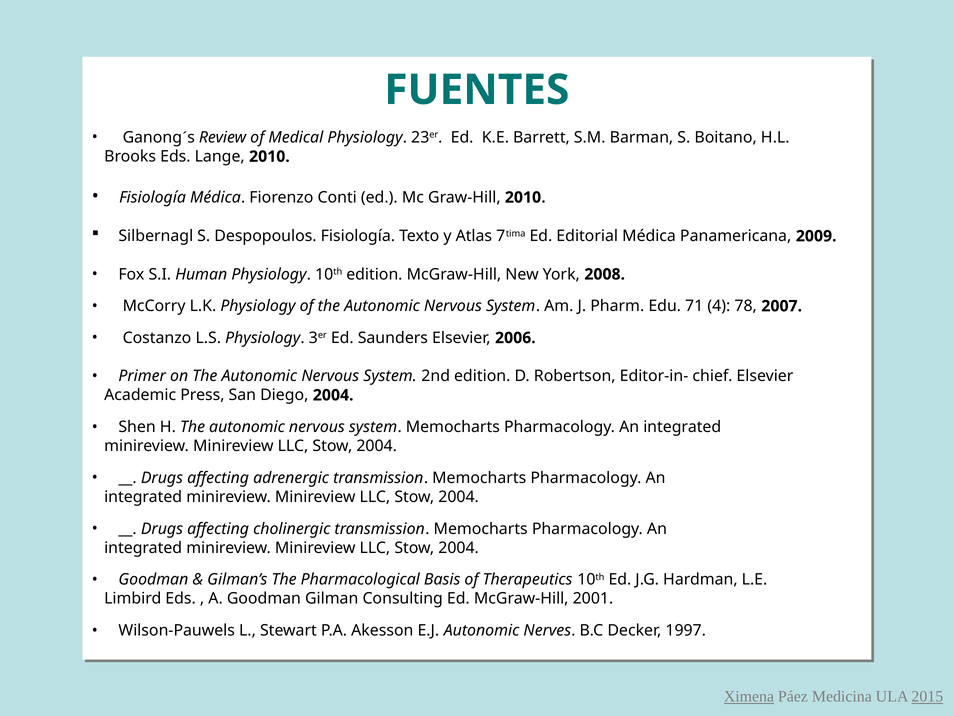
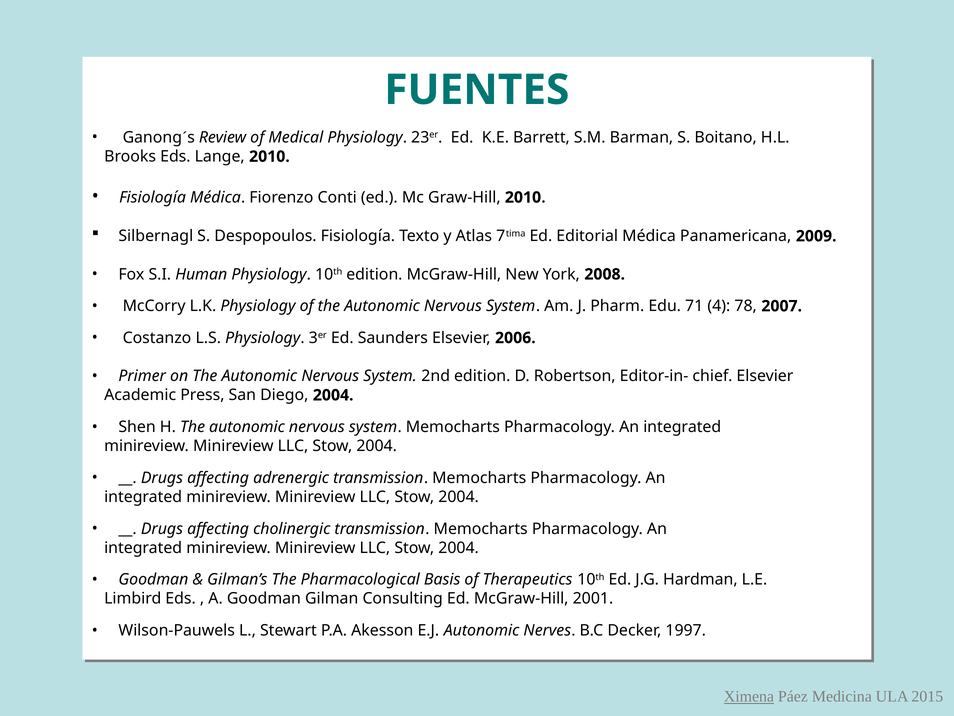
2015 underline: present -> none
